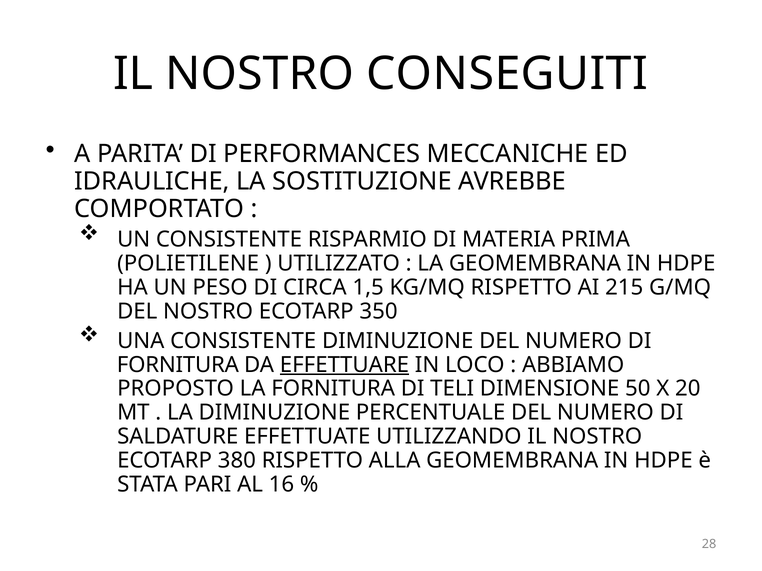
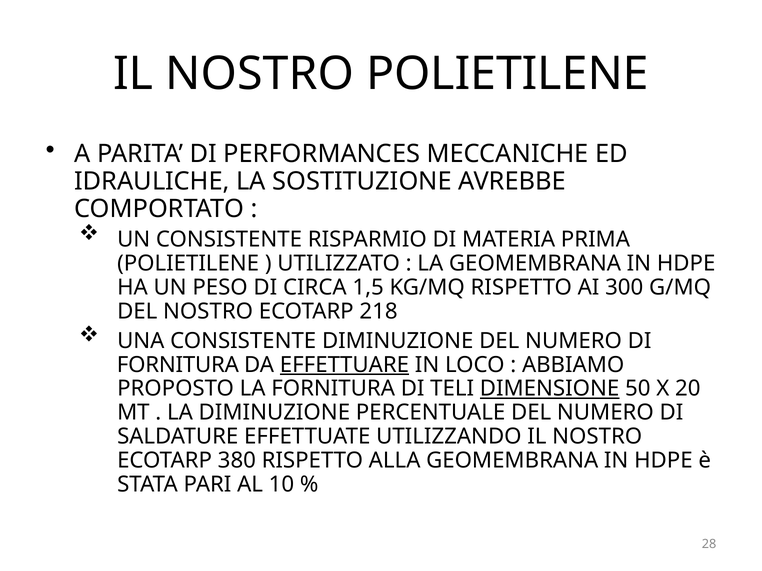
NOSTRO CONSEGUITI: CONSEGUITI -> POLIETILENE
215: 215 -> 300
350: 350 -> 218
DIMENSIONE underline: none -> present
16: 16 -> 10
